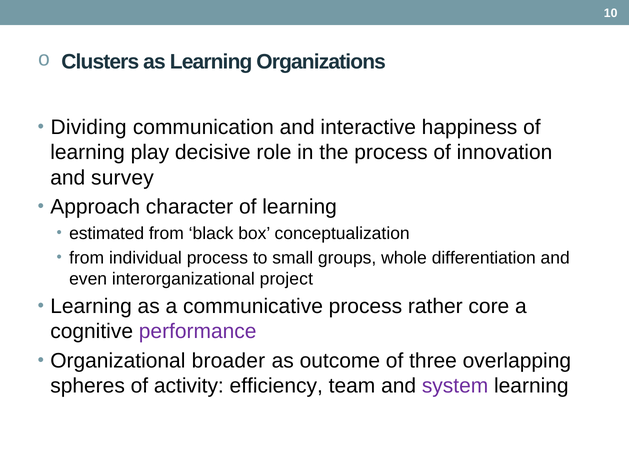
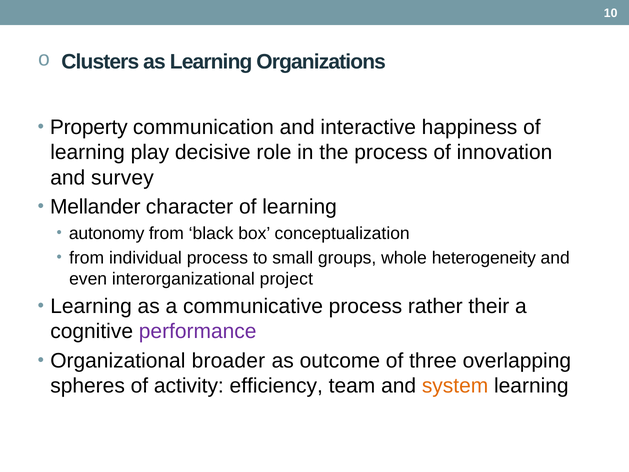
Dividing: Dividing -> Property
Approach: Approach -> Mellander
estimated: estimated -> autonomy
differentiation: differentiation -> heterogeneity
core: core -> their
system colour: purple -> orange
